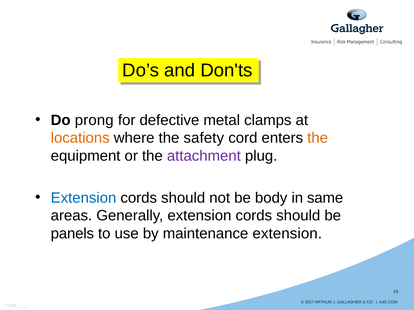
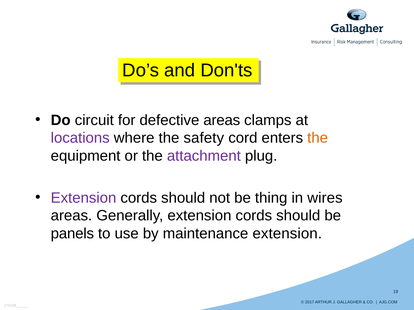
prong: prong -> circuit
defective metal: metal -> areas
locations colour: orange -> purple
Extension at (84, 198) colour: blue -> purple
body: body -> thing
same: same -> wires
